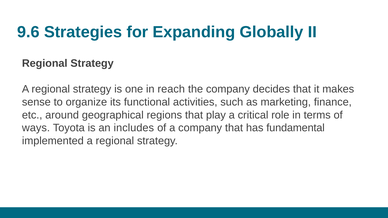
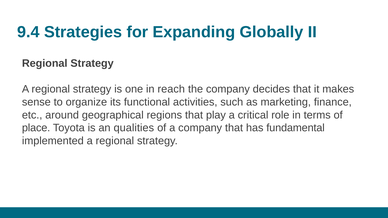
9.6: 9.6 -> 9.4
ways: ways -> place
includes: includes -> qualities
